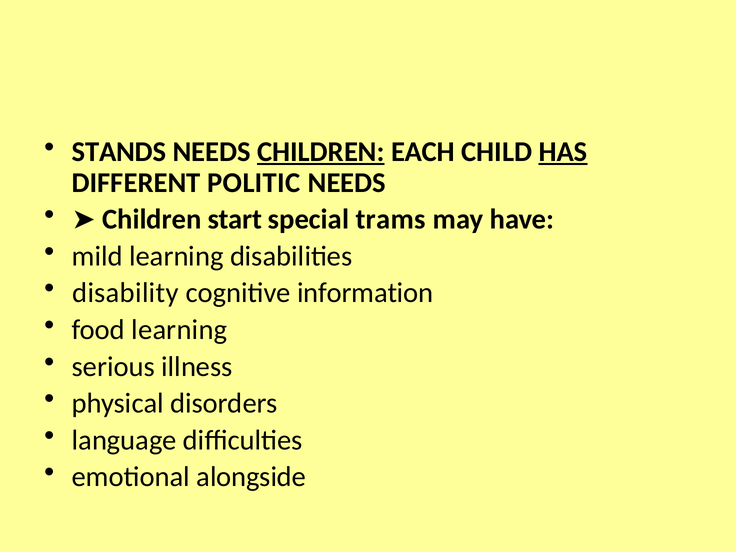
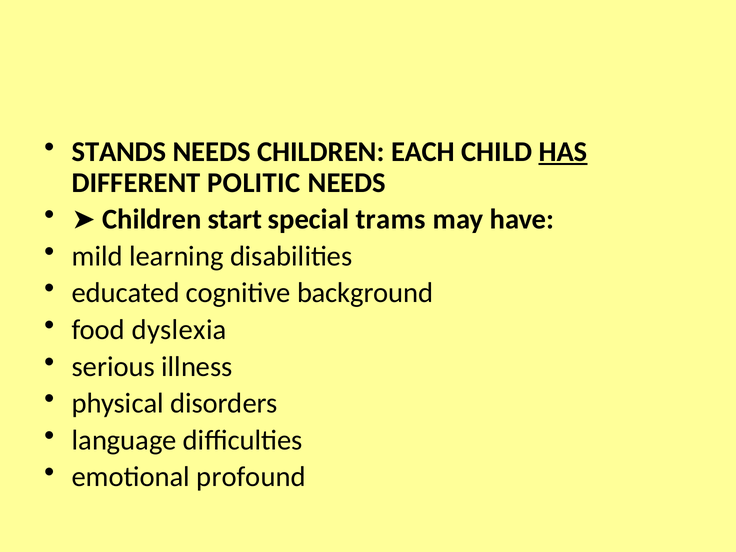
CHILDREN underline: present -> none
disability: disability -> educated
information: information -> background
food learning: learning -> dyslexia
alongside: alongside -> profound
